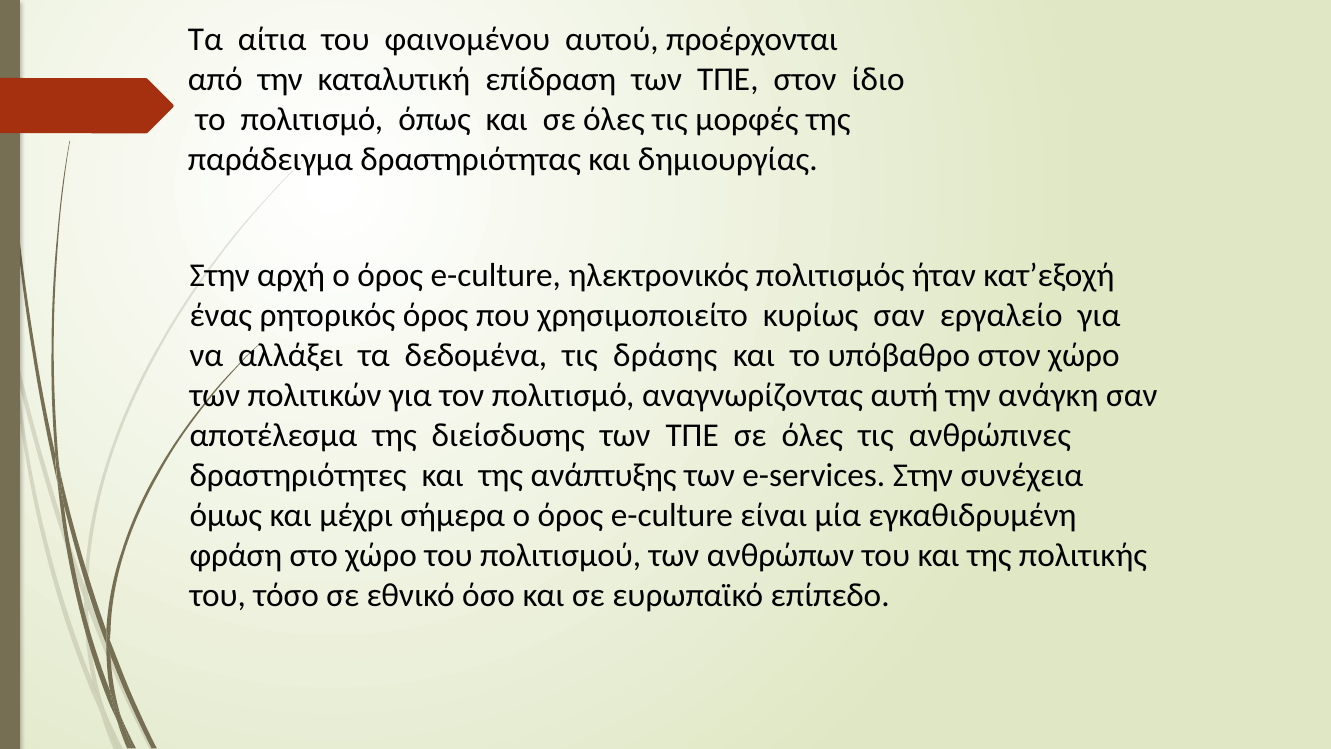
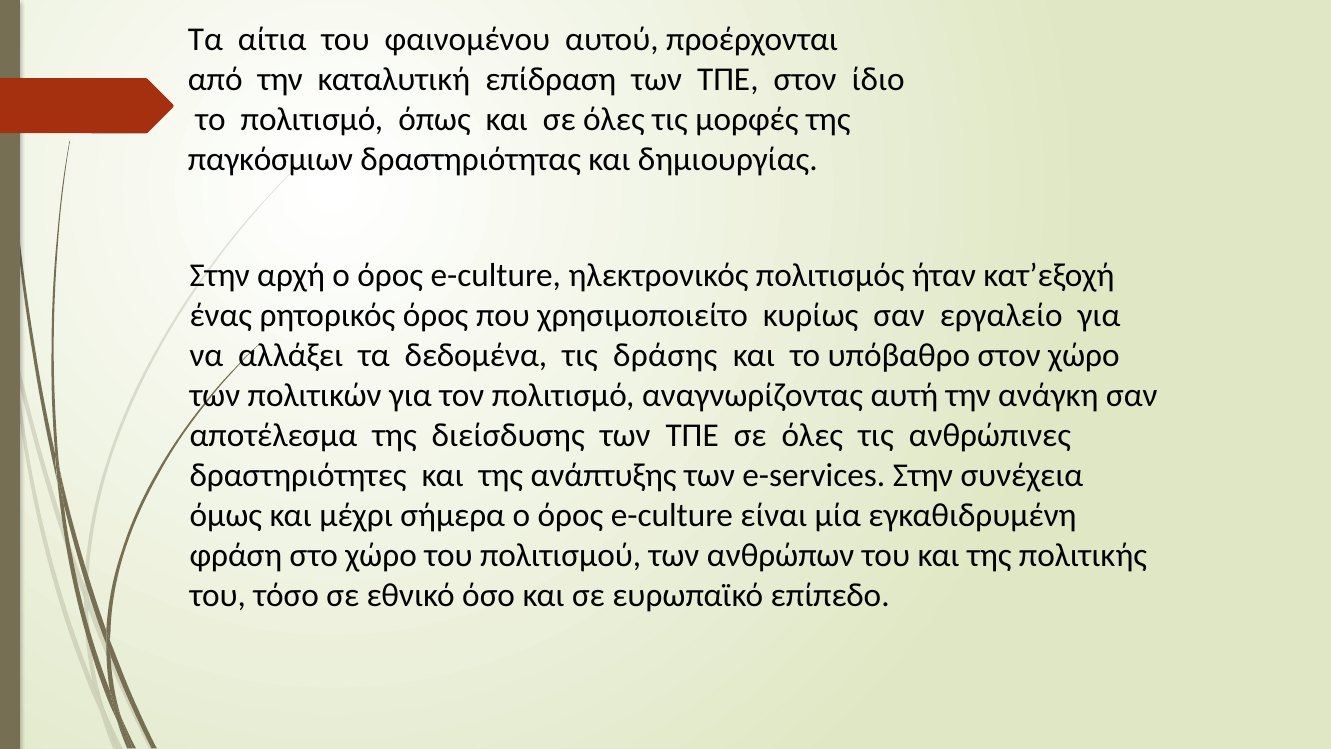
παράδειγμα: παράδειγμα -> παγκόσμιων
